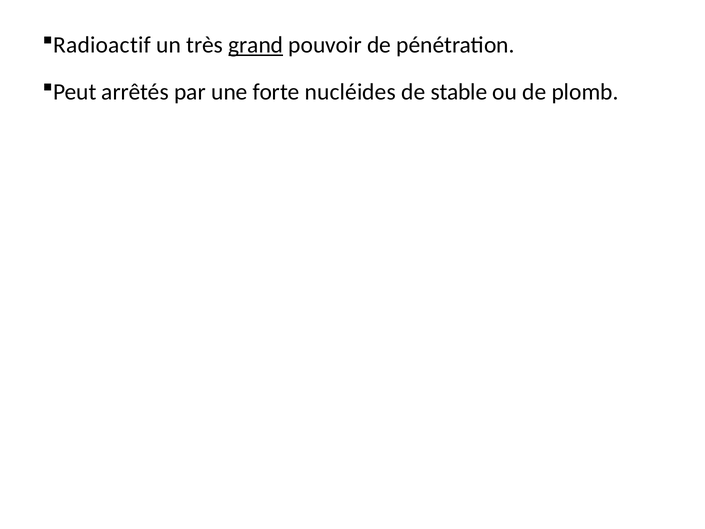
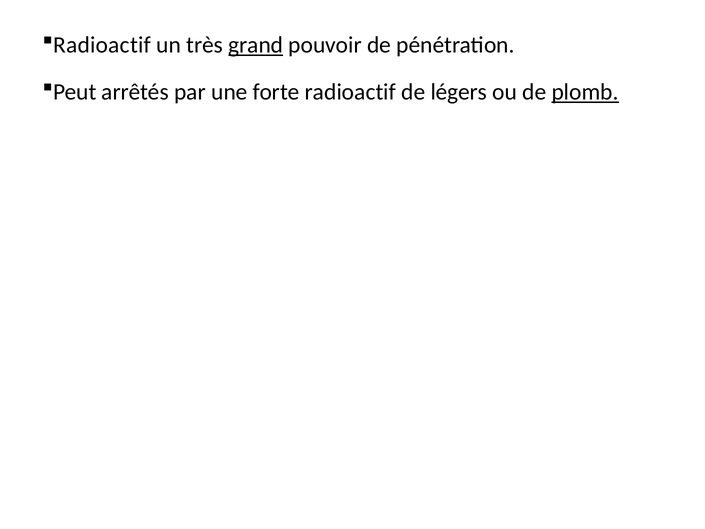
forte nucléides: nucléides -> radioactif
stable: stable -> légers
plomb underline: none -> present
